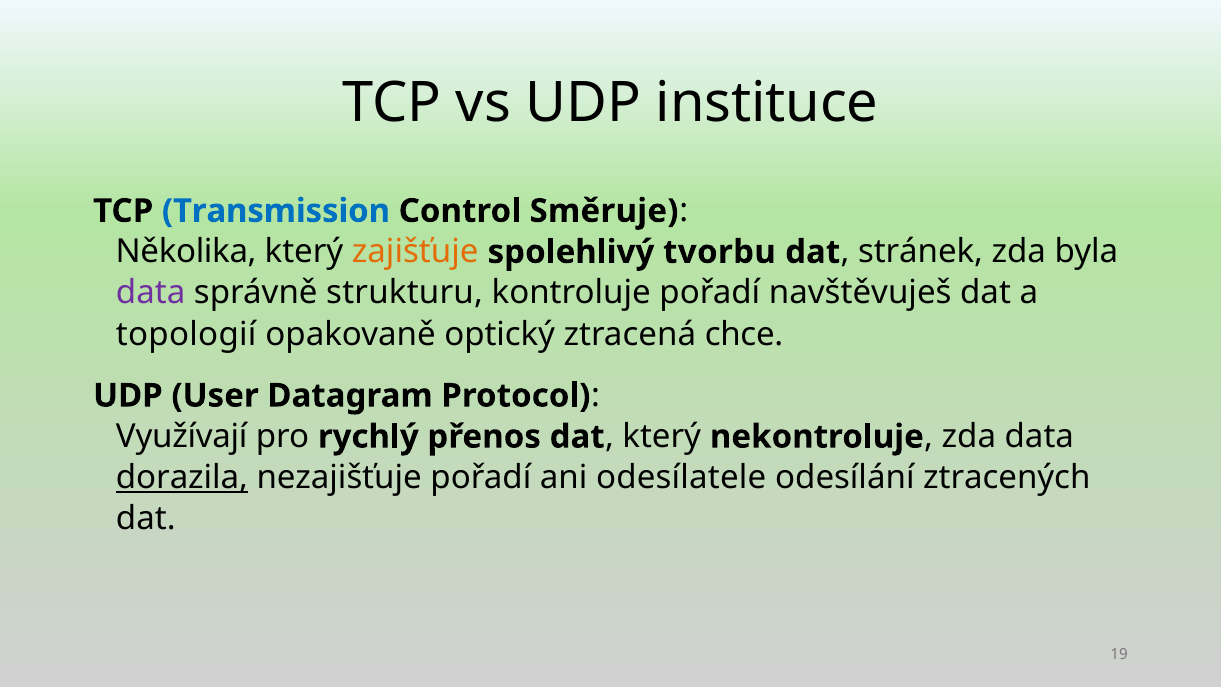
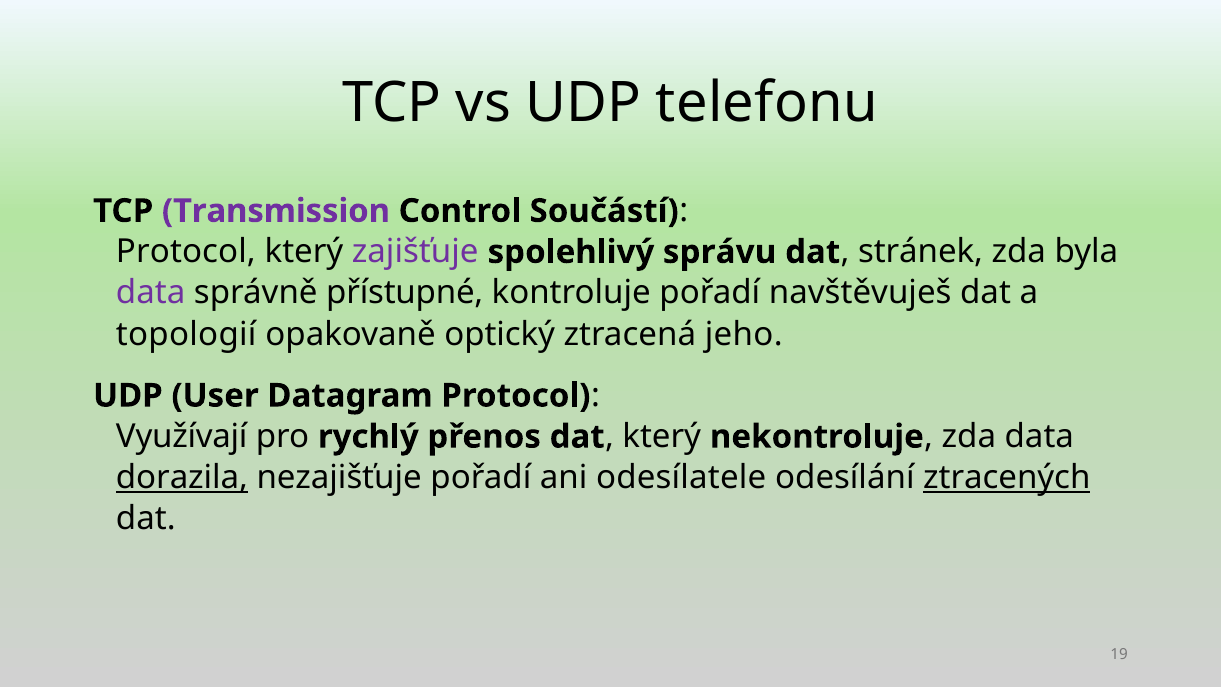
instituce: instituce -> telefonu
Transmission colour: blue -> purple
Směruje: Směruje -> Součástí
Několika at (186, 252): Několika -> Protocol
zajišťuje colour: orange -> purple
tvorbu: tvorbu -> správu
strukturu: strukturu -> přístupné
chce: chce -> jeho
ztracených underline: none -> present
